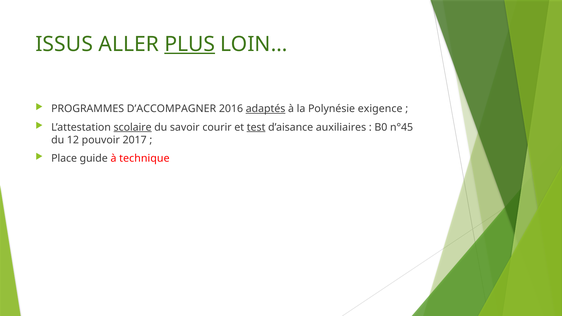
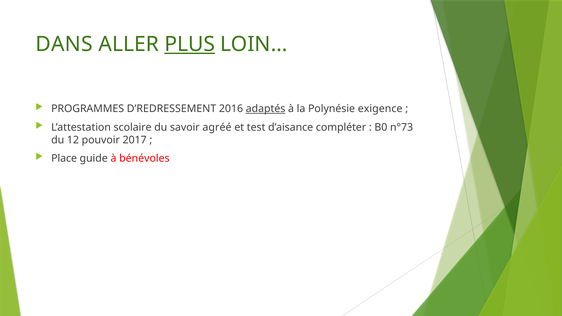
ISSUS: ISSUS -> DANS
D’ACCOMPAGNER: D’ACCOMPAGNER -> D’REDRESSEMENT
scolaire underline: present -> none
courir: courir -> agréé
test underline: present -> none
auxiliaires: auxiliaires -> compléter
n°45: n°45 -> n°73
technique: technique -> bénévoles
